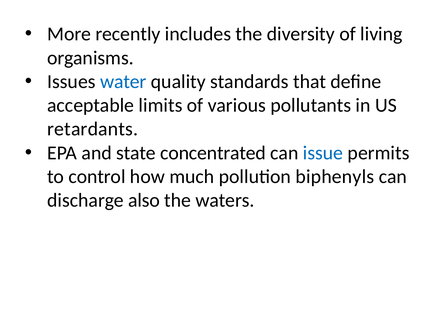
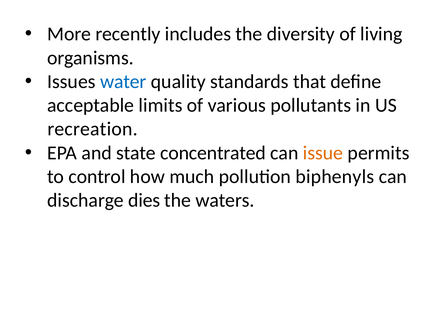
retardants: retardants -> recreation
issue colour: blue -> orange
also: also -> dies
